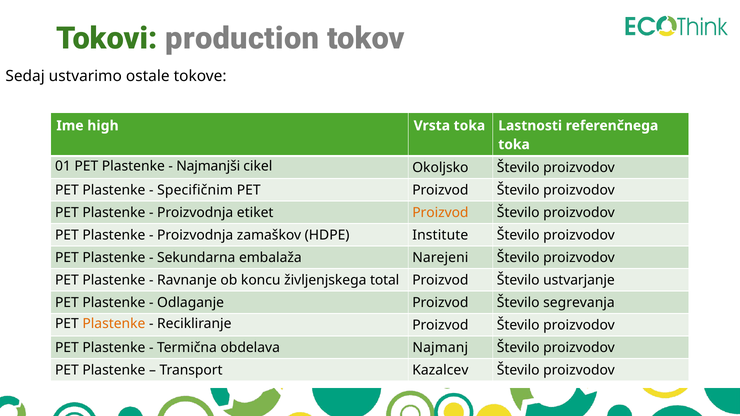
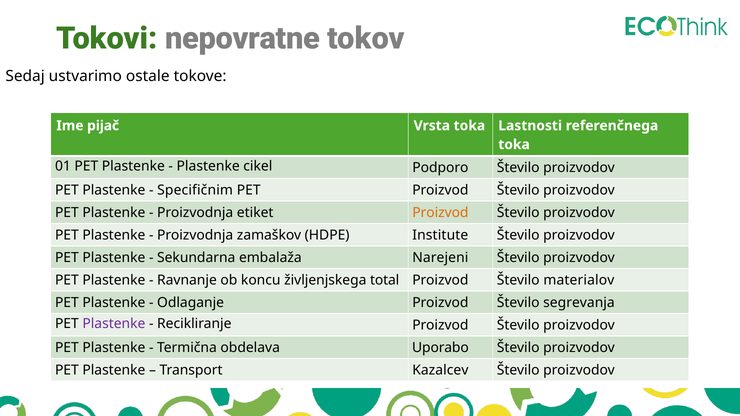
production: production -> nepovratne
high: high -> pijač
Najmanjši at (208, 166): Najmanjši -> Plastenke
Okoljsko: Okoljsko -> Podporo
ustvarjanje: ustvarjanje -> materialov
Plastenke at (114, 324) colour: orange -> purple
Najmanj: Najmanj -> Uporabo
